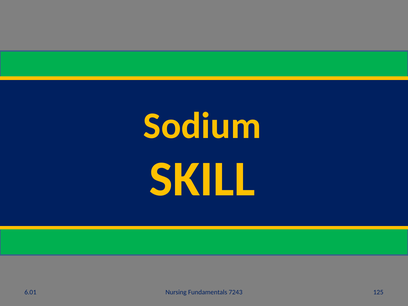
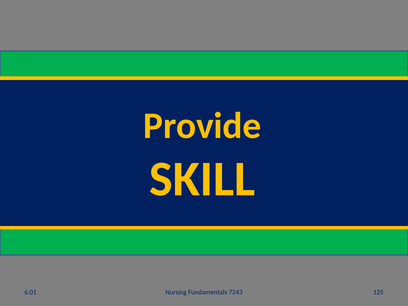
Sodium: Sodium -> Provide
